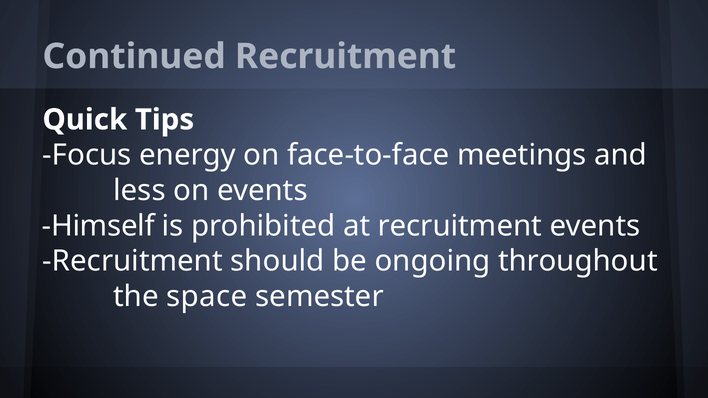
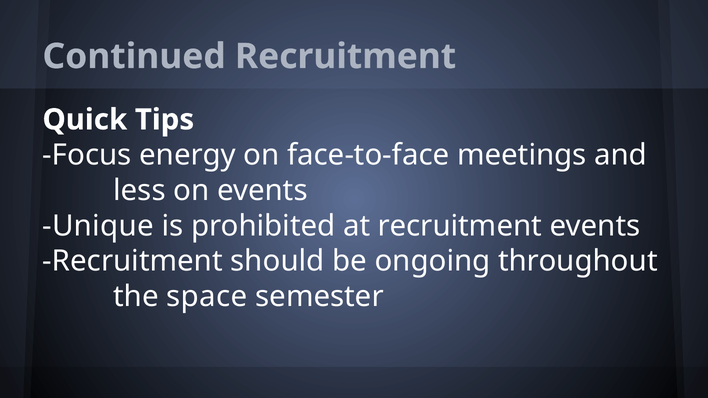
Himself: Himself -> Unique
